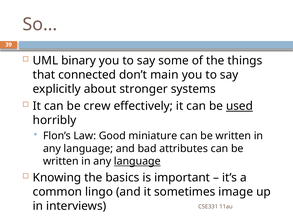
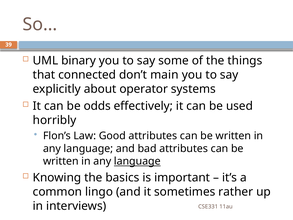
stronger: stronger -> operator
crew: crew -> odds
used underline: present -> none
Good miniature: miniature -> attributes
image: image -> rather
